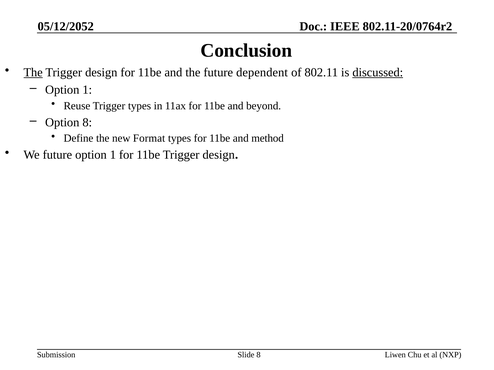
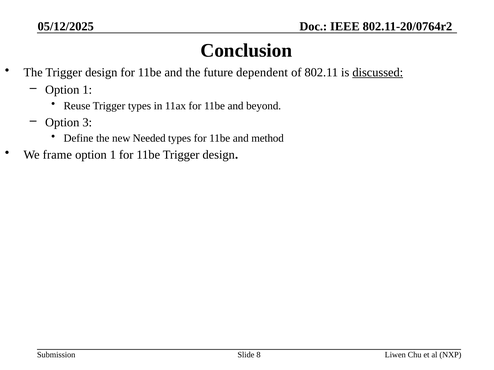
05/12/2052: 05/12/2052 -> 05/12/2025
The at (33, 73) underline: present -> none
Option 8: 8 -> 3
Format: Format -> Needed
We future: future -> frame
